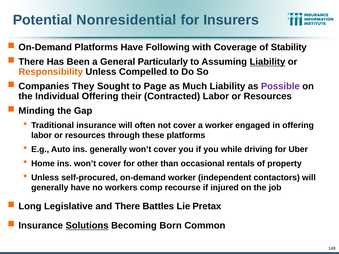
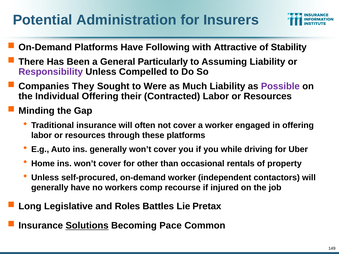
Nonresidential: Nonresidential -> Administration
Coverage: Coverage -> Attractive
Liability at (267, 62) underline: present -> none
Responsibility colour: orange -> purple
Page: Page -> Were
and There: There -> Roles
Born: Born -> Pace
